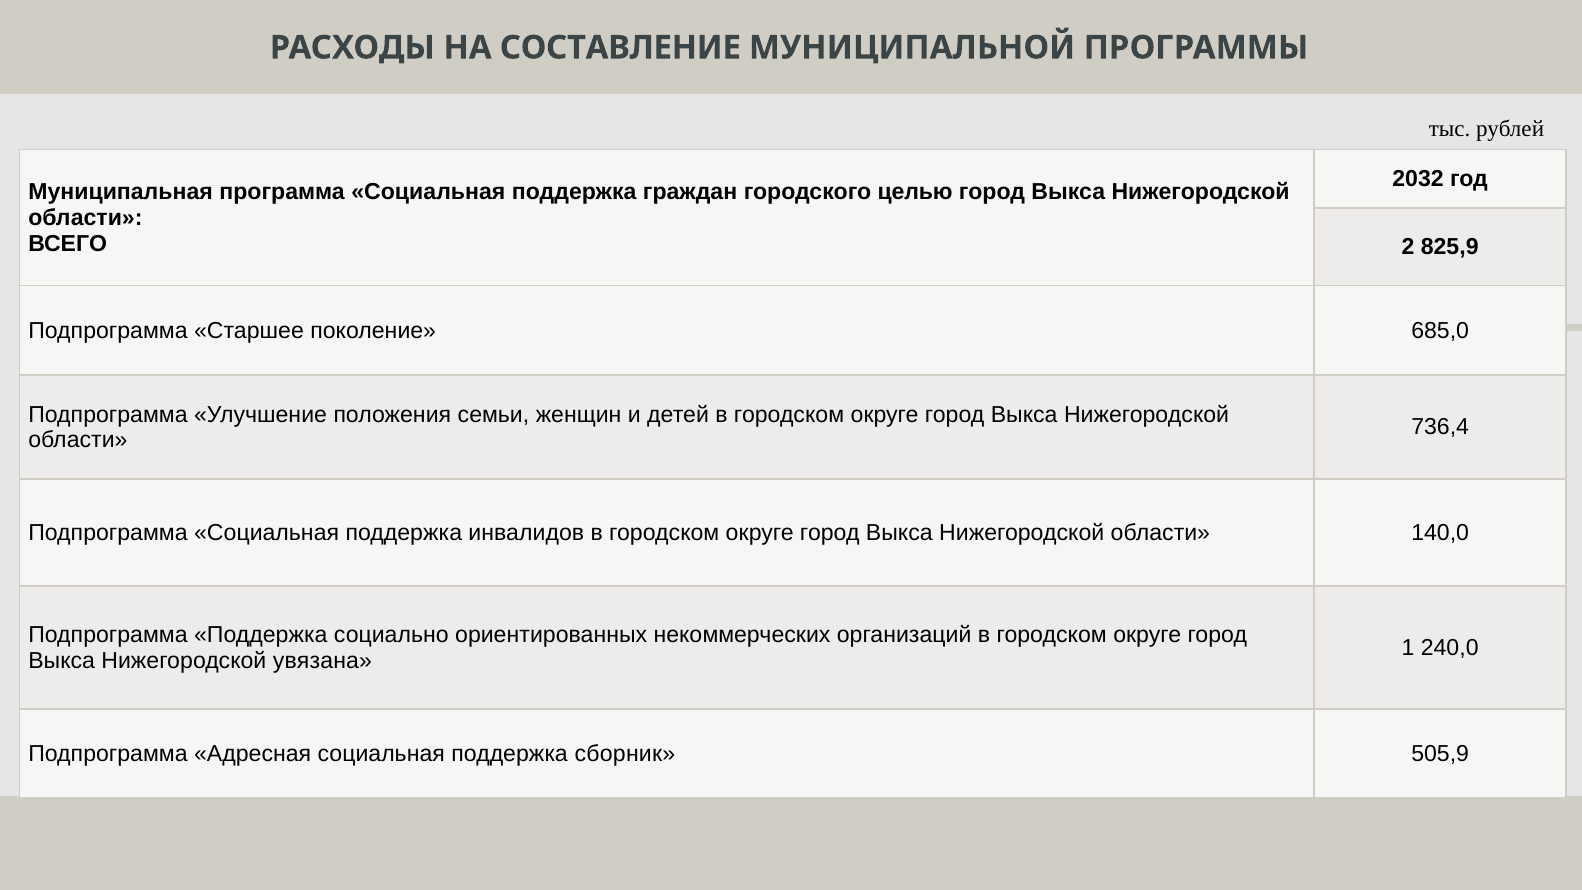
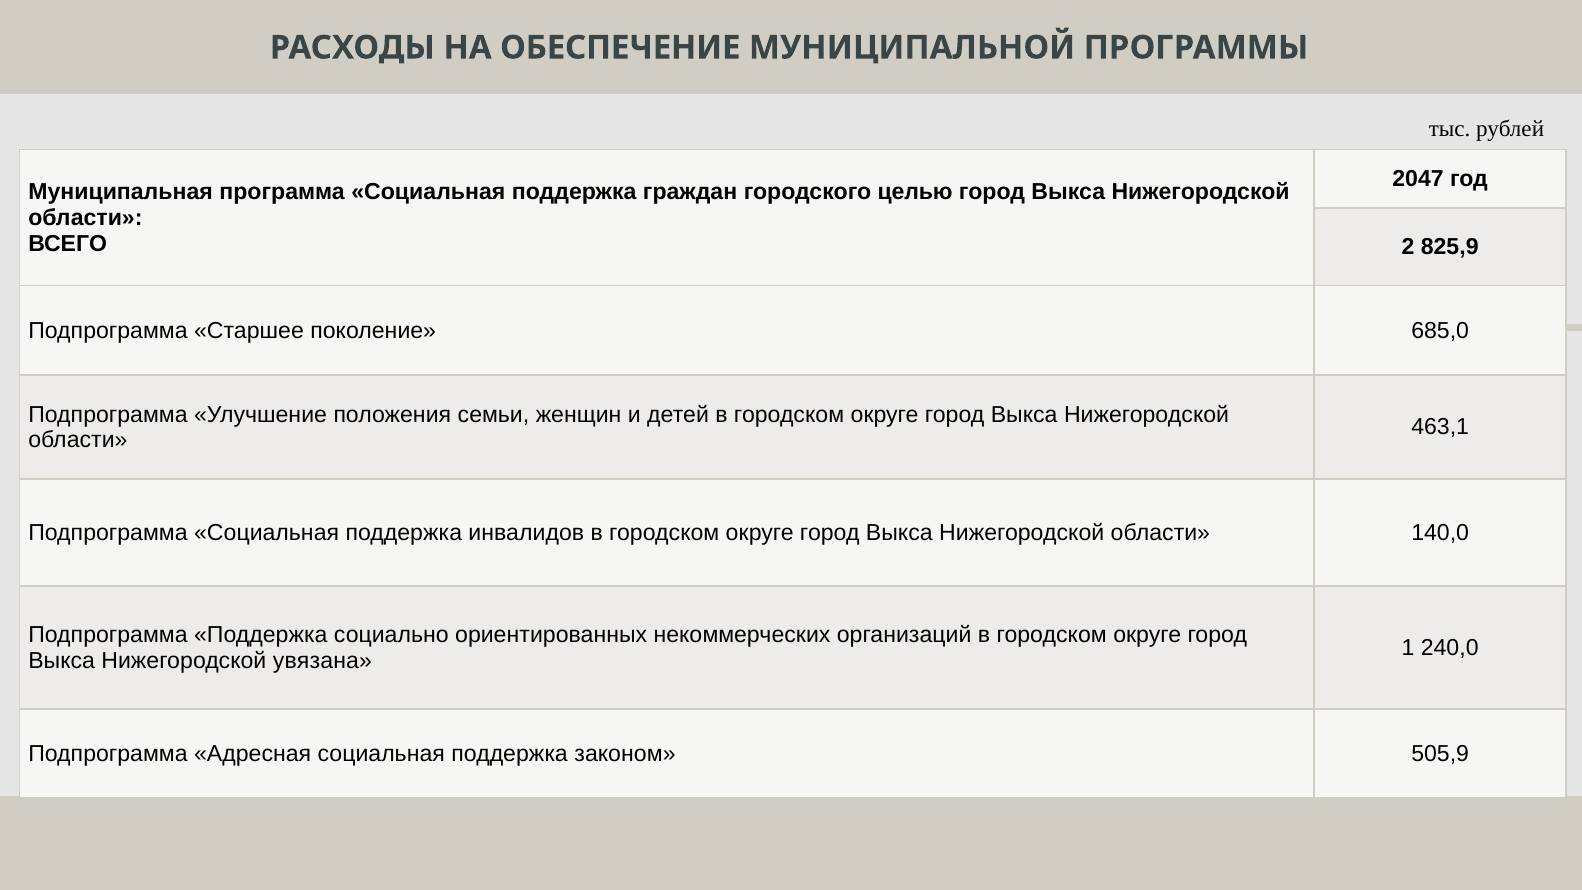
СОСТАВЛЕНИЕ: СОСТАВЛЕНИЕ -> ОБЕСПЕЧЕНИЕ
2032: 2032 -> 2047
736,4: 736,4 -> 463,1
сборник: сборник -> законом
